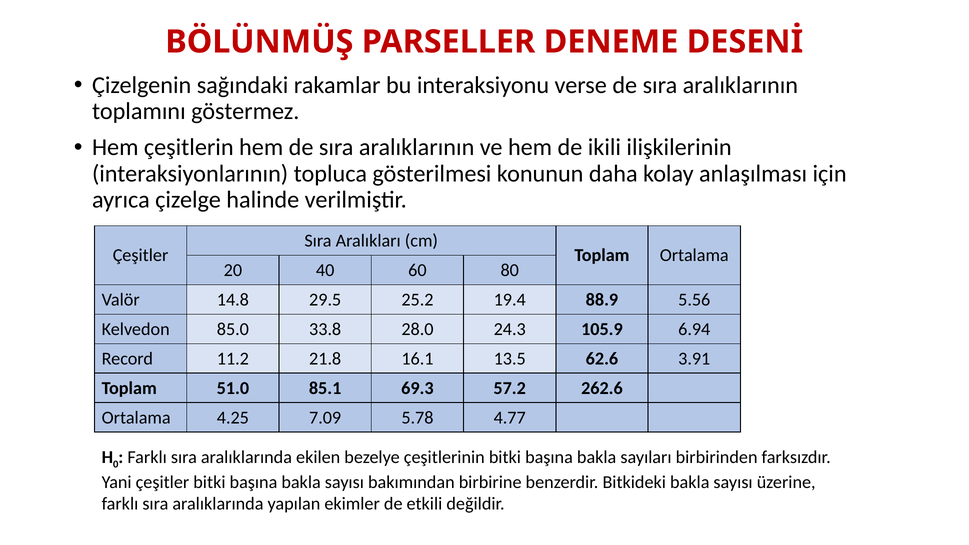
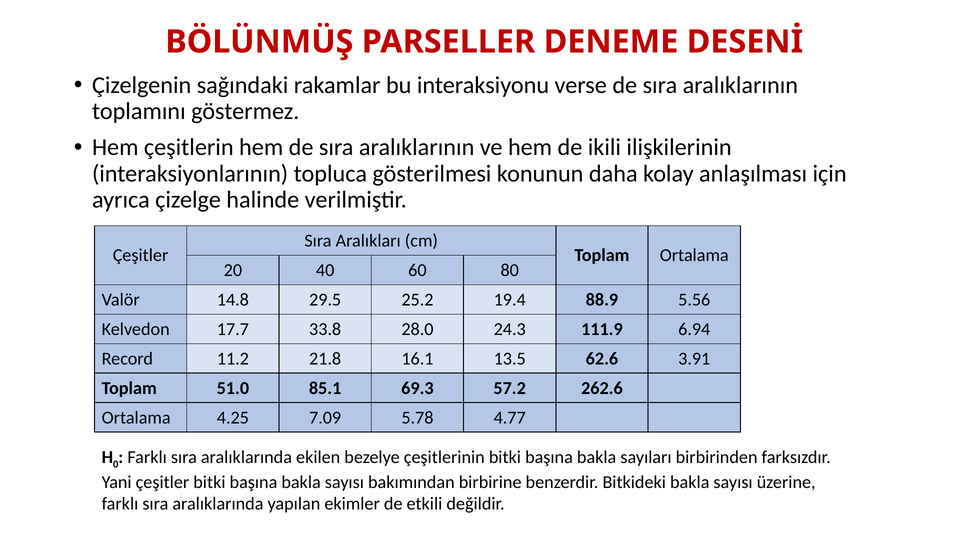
85.0: 85.0 -> 17.7
105.9: 105.9 -> 111.9
